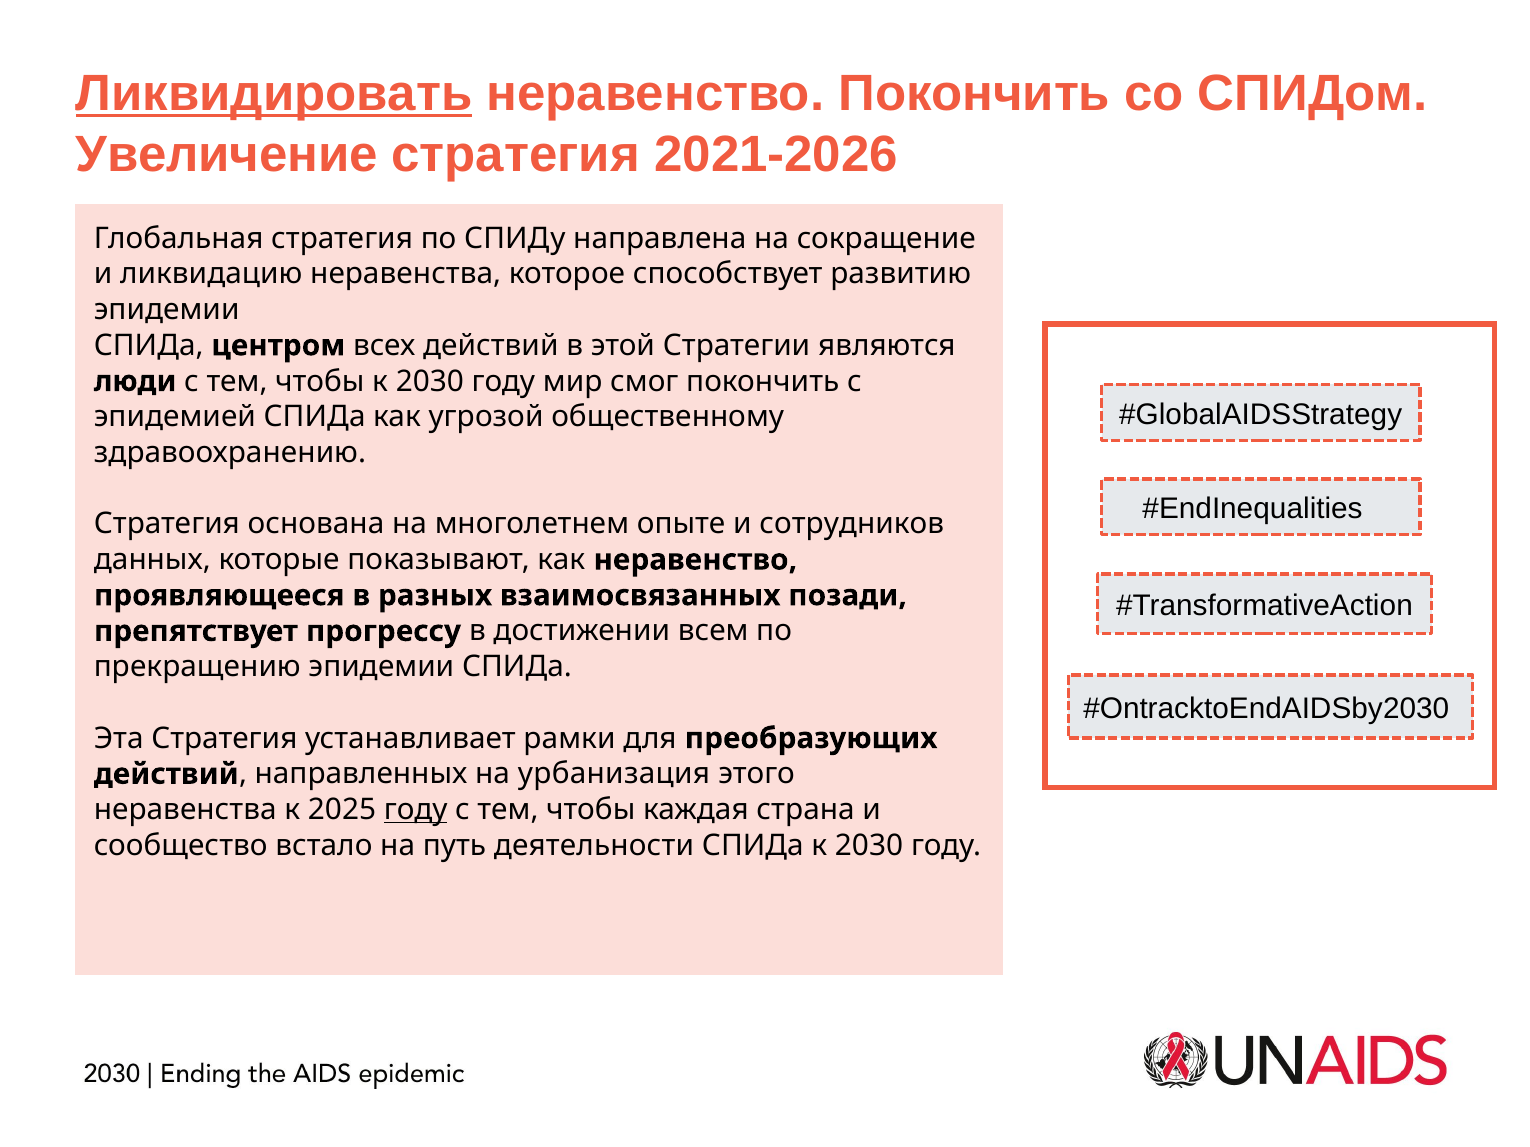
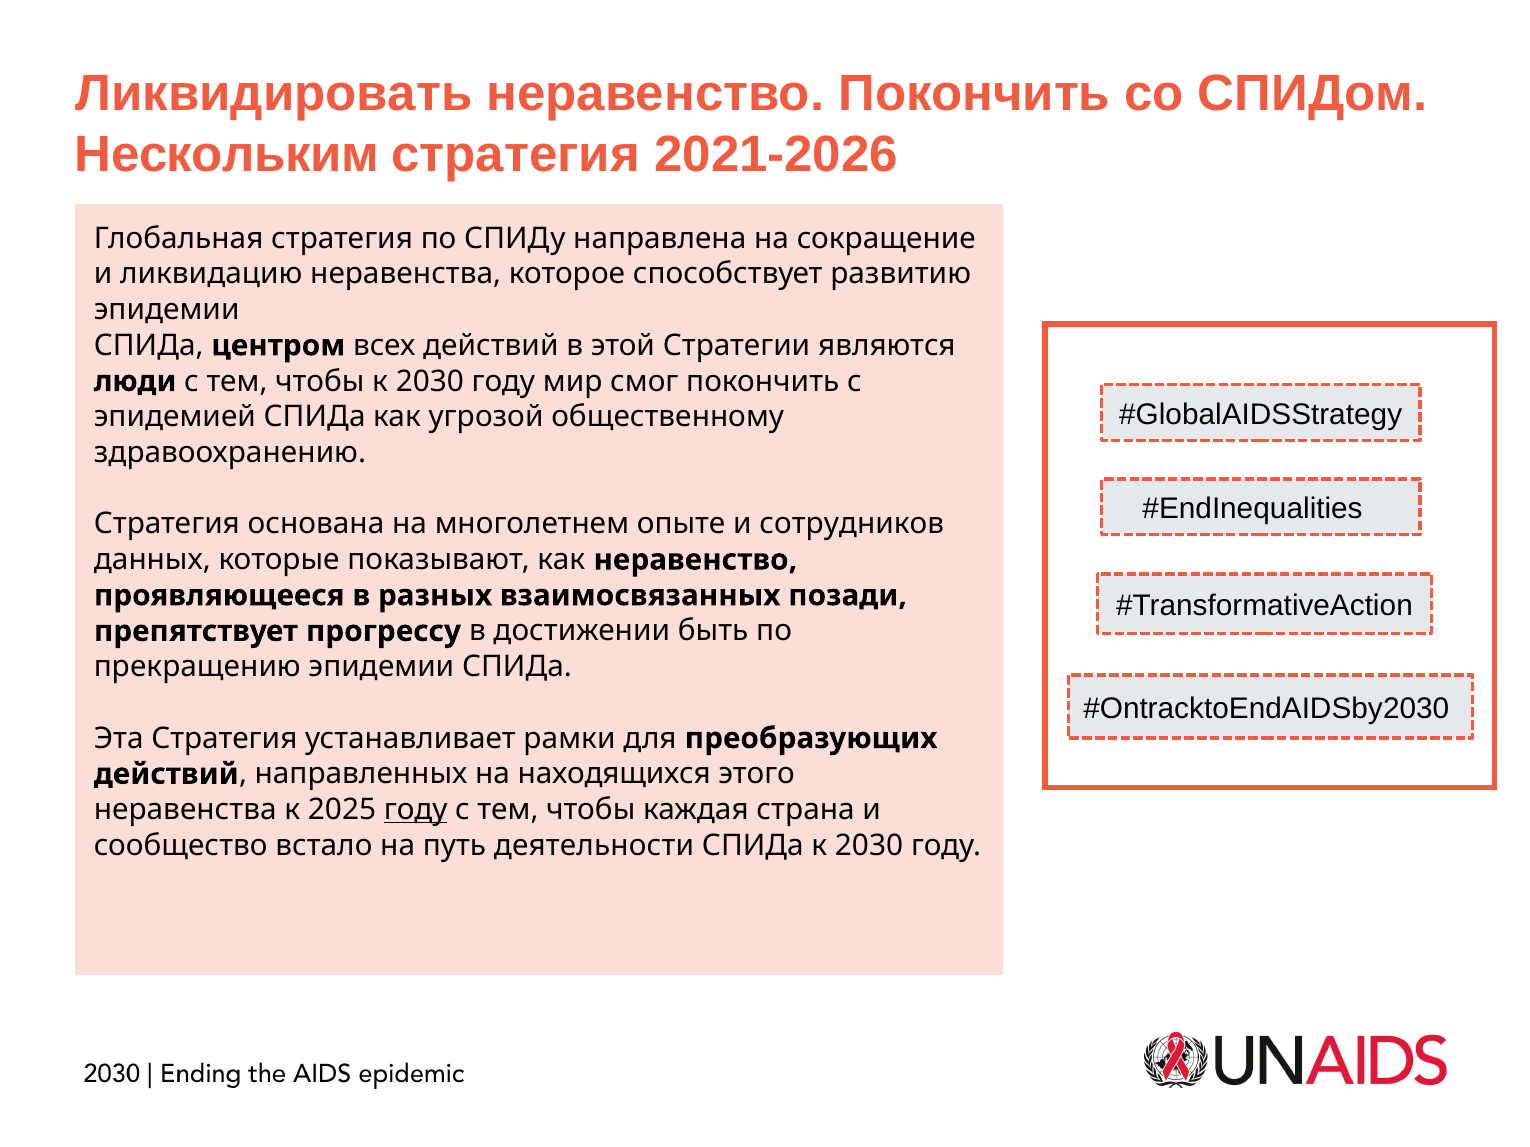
Ликвидировать underline: present -> none
Увеличение: Увеличение -> Нескольким
всем: всем -> быть
урбанизация: урбанизация -> находящихся
